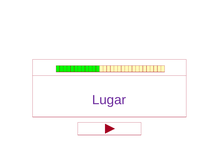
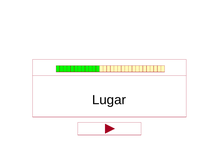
Lugar colour: purple -> black
